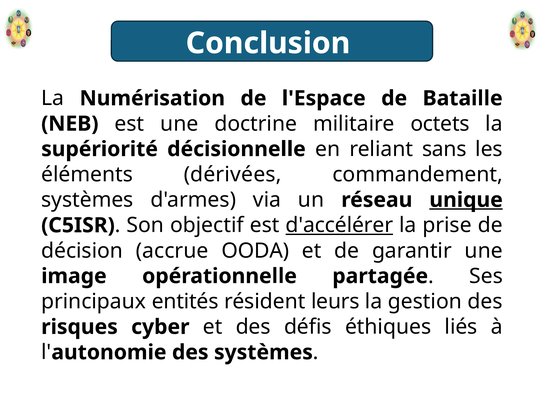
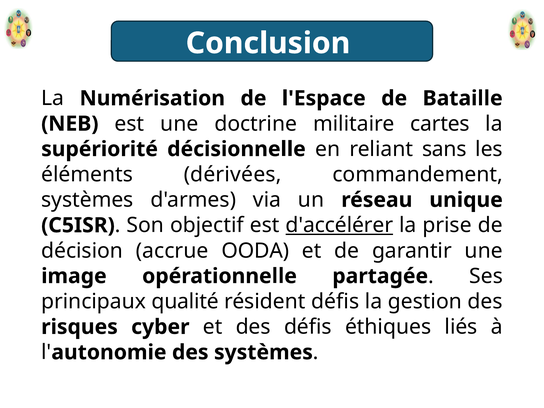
octets: octets -> cartes
unique underline: present -> none
entités: entités -> qualité
résident leurs: leurs -> défis
